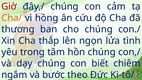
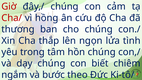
Cha/ colour: orange -> red
